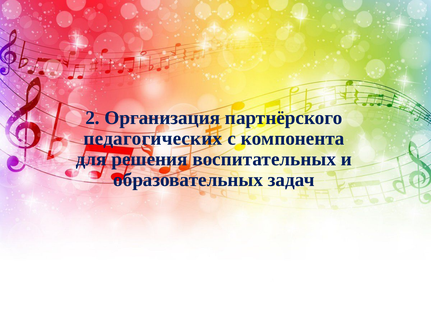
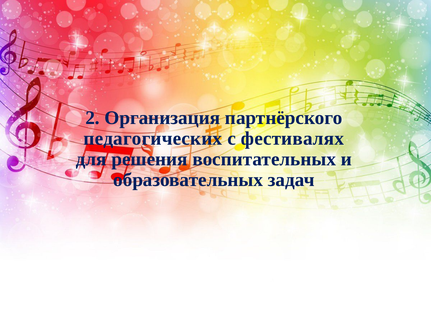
компонента: компонента -> фестивалях
